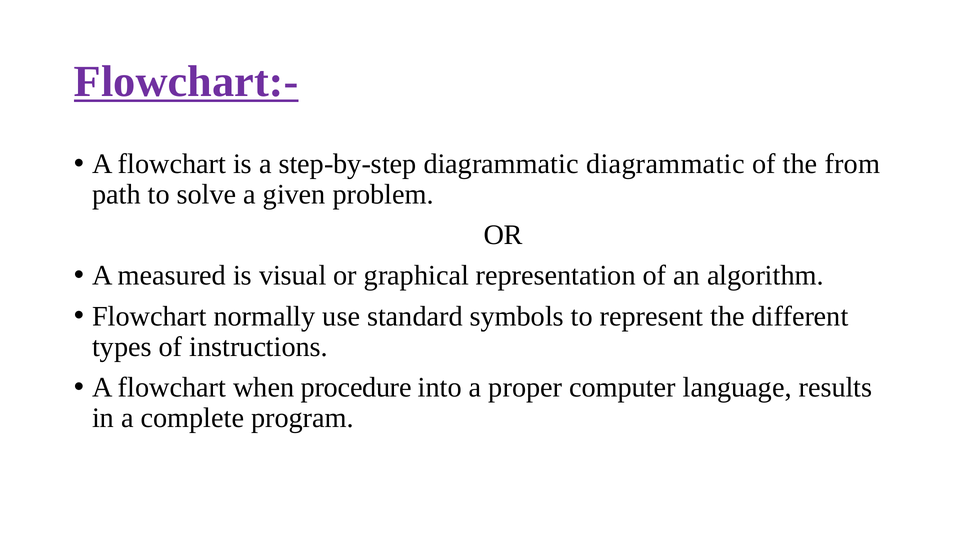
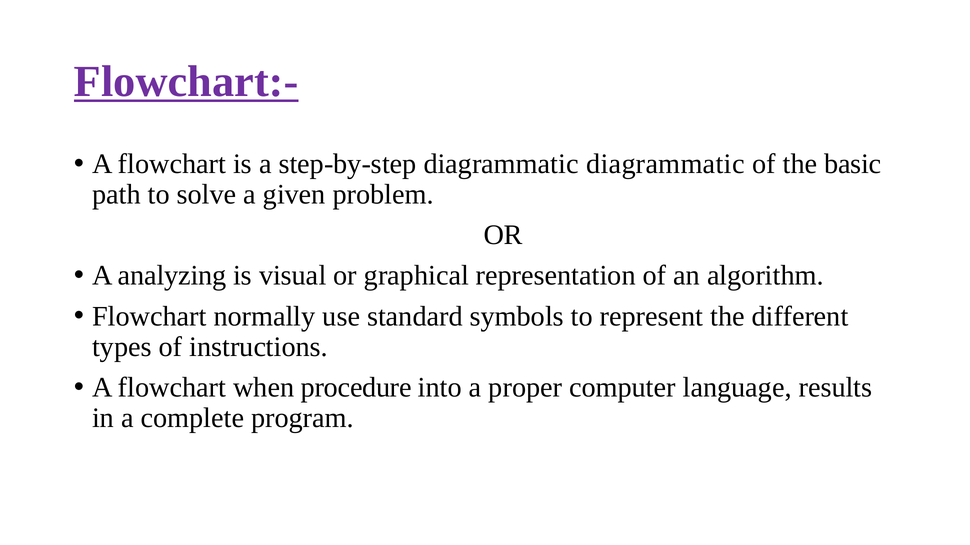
from: from -> basic
measured: measured -> analyzing
